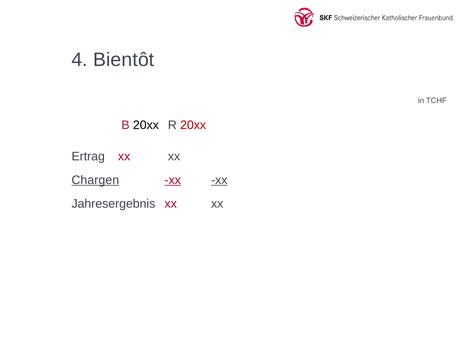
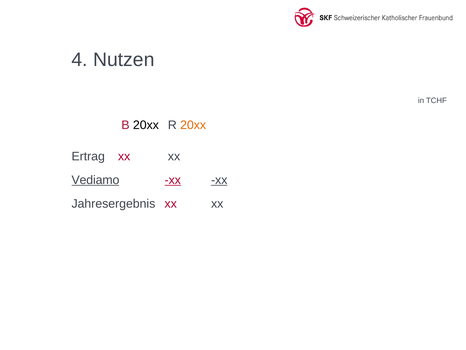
Bientôt: Bientôt -> Nutzen
20xx at (193, 125) colour: red -> orange
Chargen: Chargen -> Vediamo
